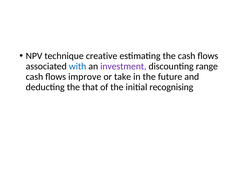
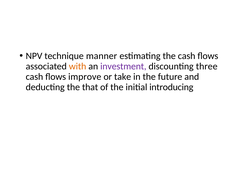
creative: creative -> manner
with colour: blue -> orange
range: range -> three
recognising: recognising -> introducing
